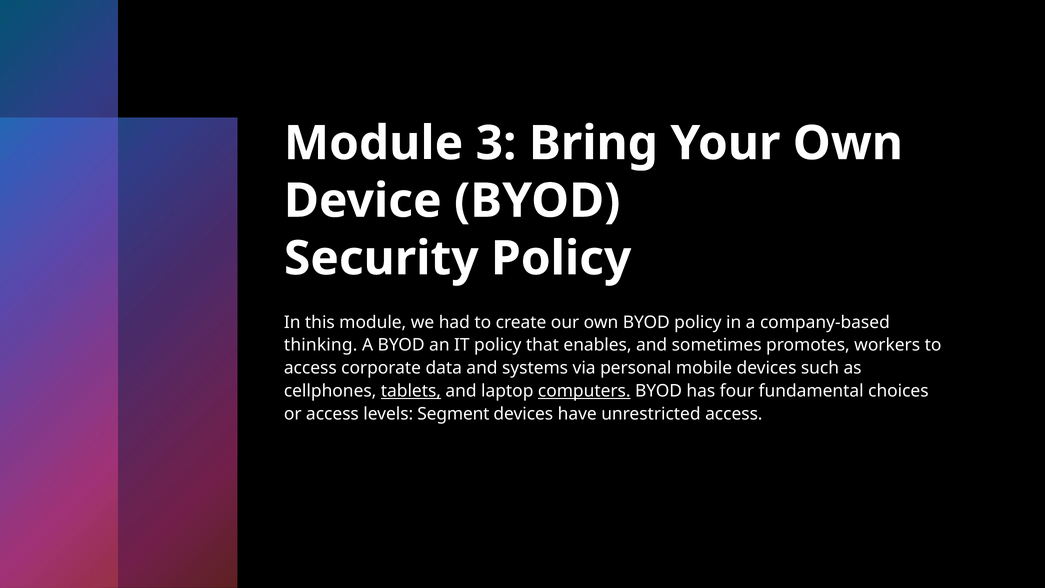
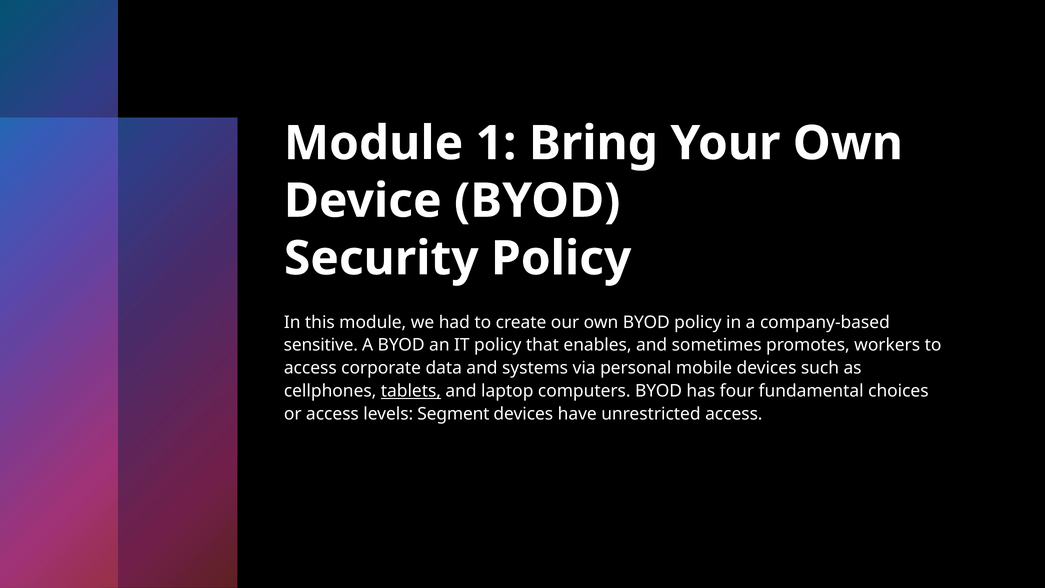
3: 3 -> 1
thinking: thinking -> sensitive
computers underline: present -> none
